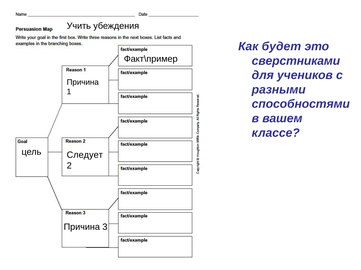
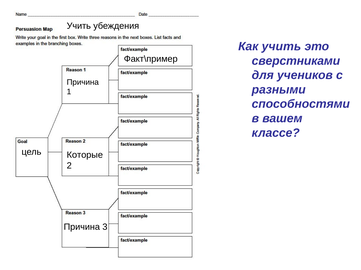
Как будет: будет -> учить
Следует: Следует -> Которые
